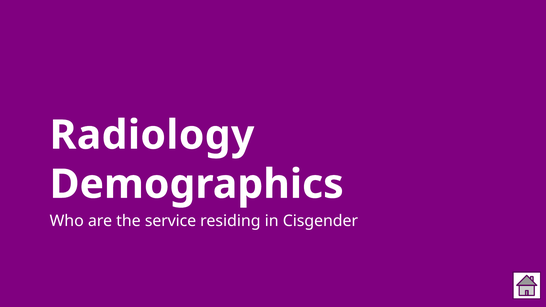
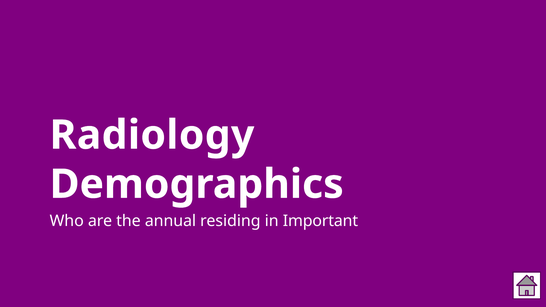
service: service -> annual
Cisgender: Cisgender -> Important
